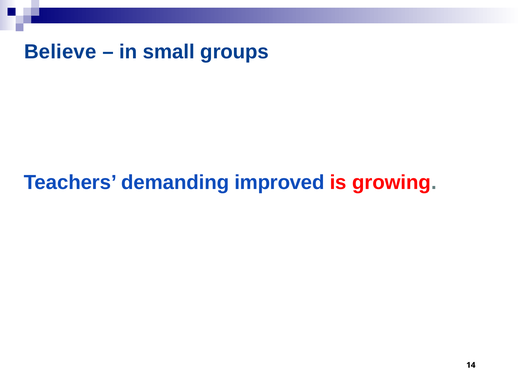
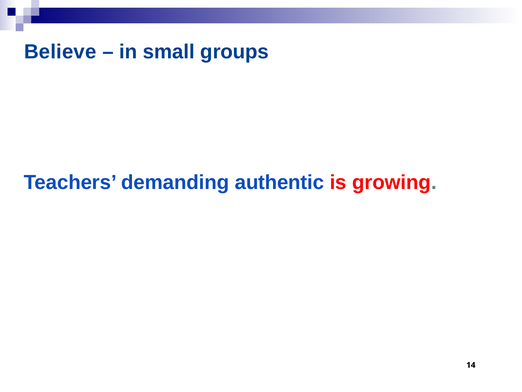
improved: improved -> authentic
